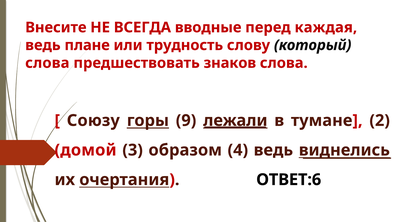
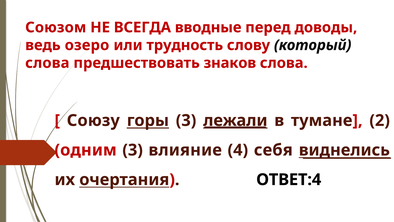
Внесите: Внесите -> Союзом
каждая: каждая -> доводы
плане: плане -> озеро
горы 9: 9 -> 3
домой: домой -> одним
образом: образом -> влияние
4 ведь: ведь -> себя
ОТВЕТ:6: ОТВЕТ:6 -> ОТВЕТ:4
